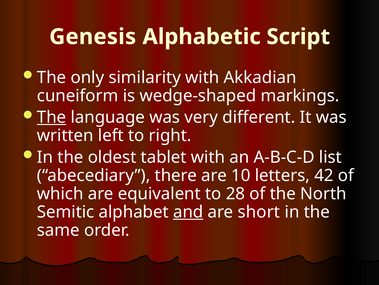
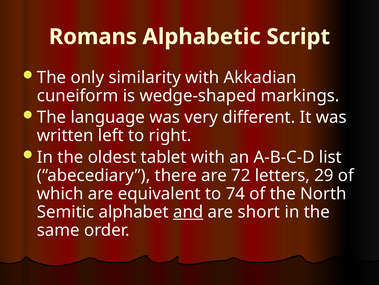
Genesis: Genesis -> Romans
The at (52, 117) underline: present -> none
10: 10 -> 72
42: 42 -> 29
28: 28 -> 74
